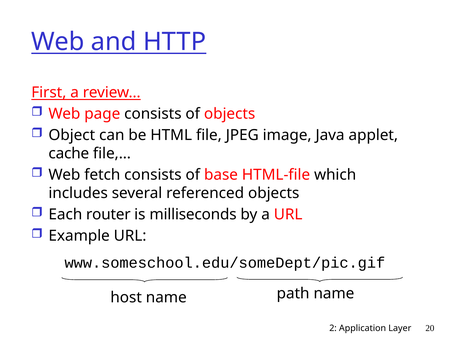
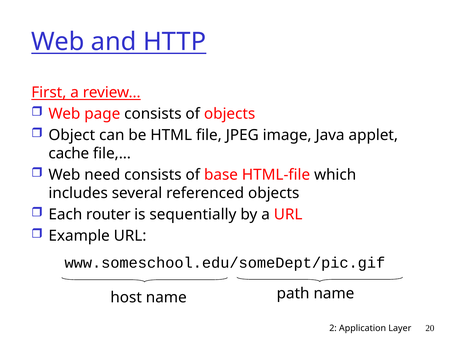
fetch: fetch -> need
milliseconds: milliseconds -> sequentially
